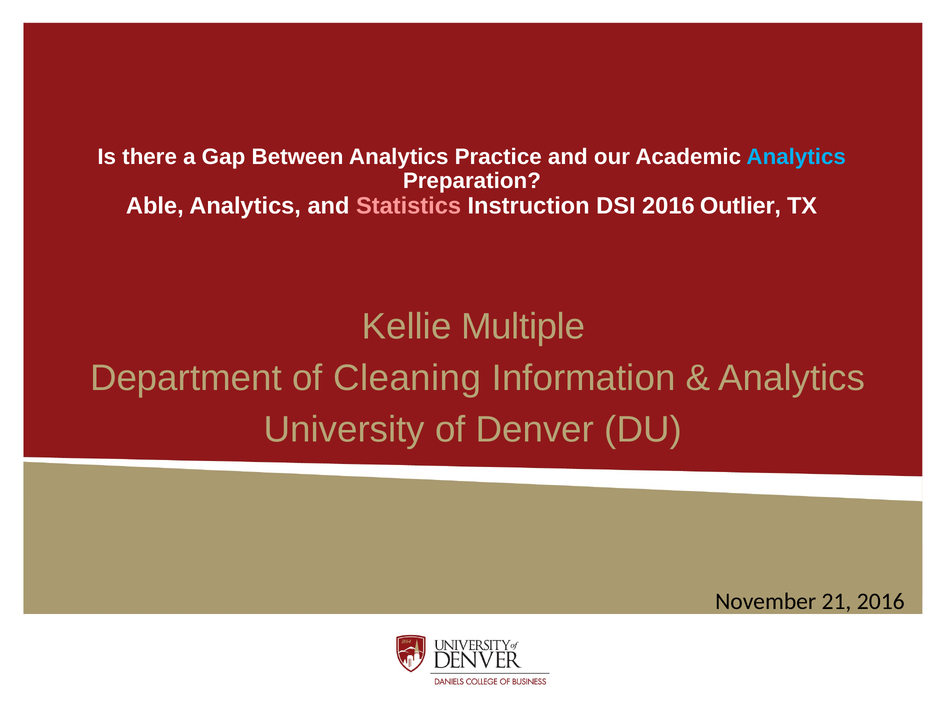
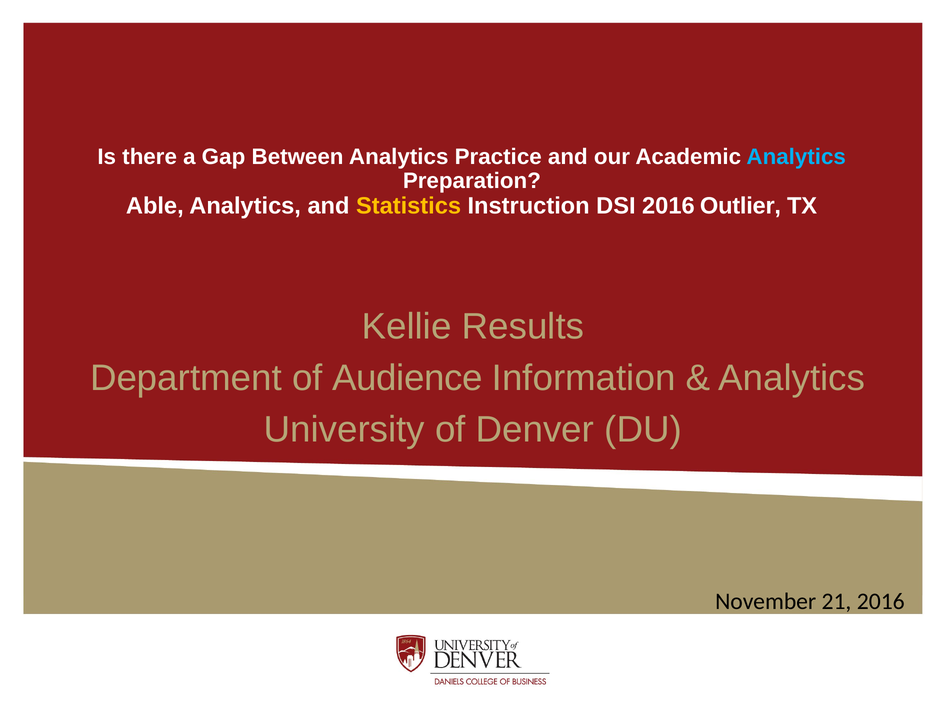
Statistics colour: pink -> yellow
Multiple: Multiple -> Results
Cleaning: Cleaning -> Audience
